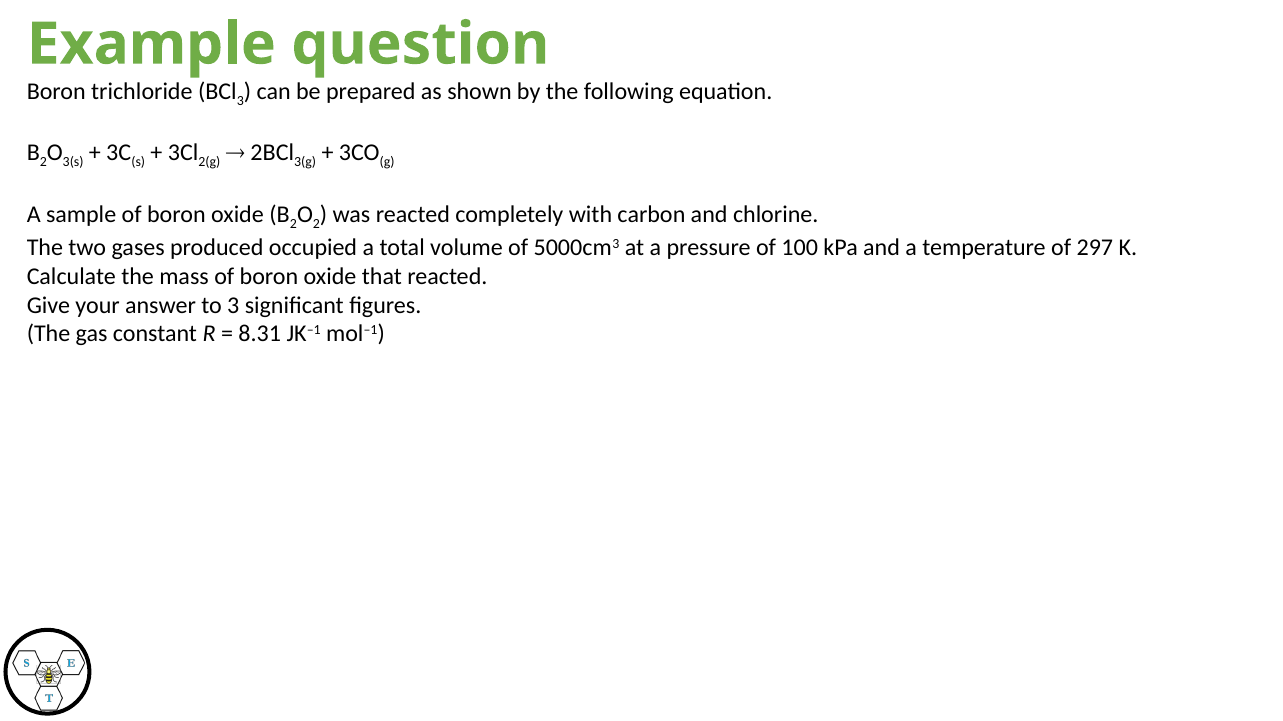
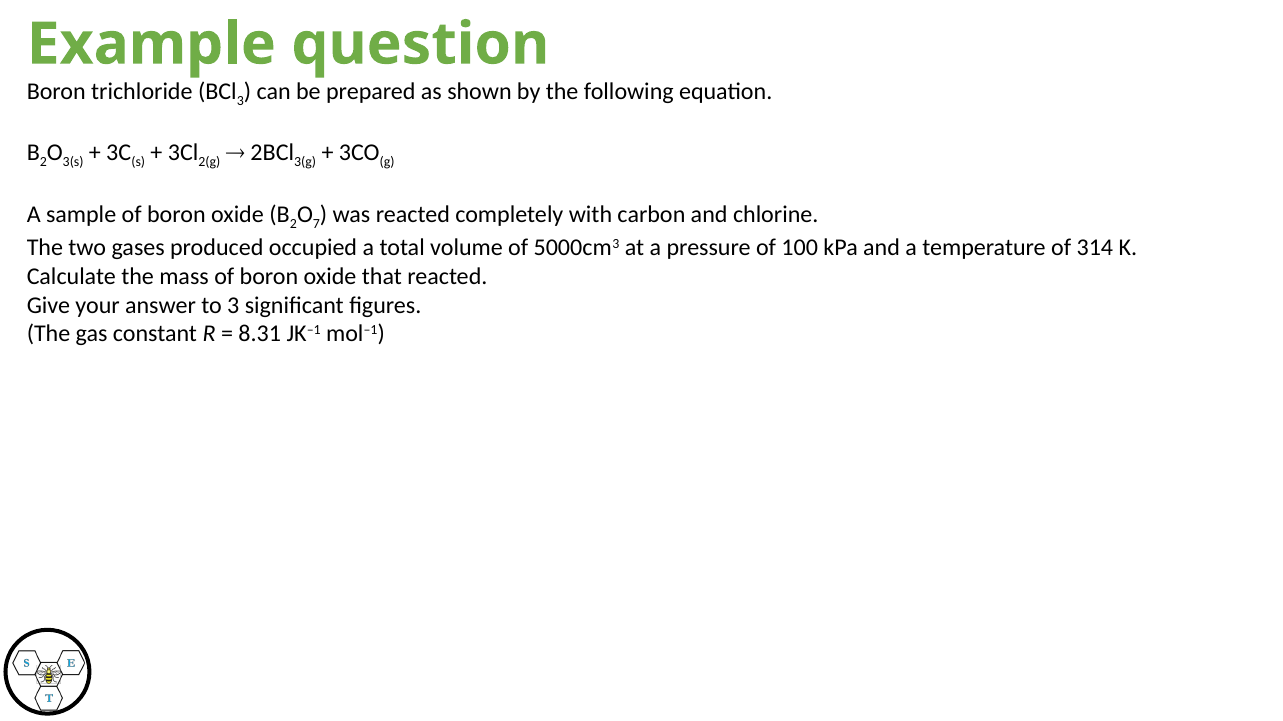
2 at (316, 224): 2 -> 7
297: 297 -> 314
